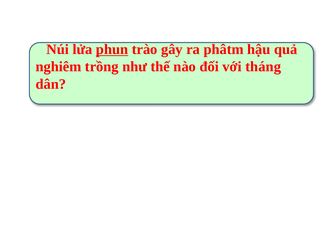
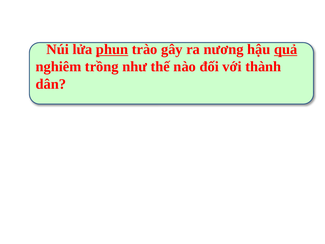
phâtm: phâtm -> nương
quả underline: none -> present
tháng: tháng -> thành
